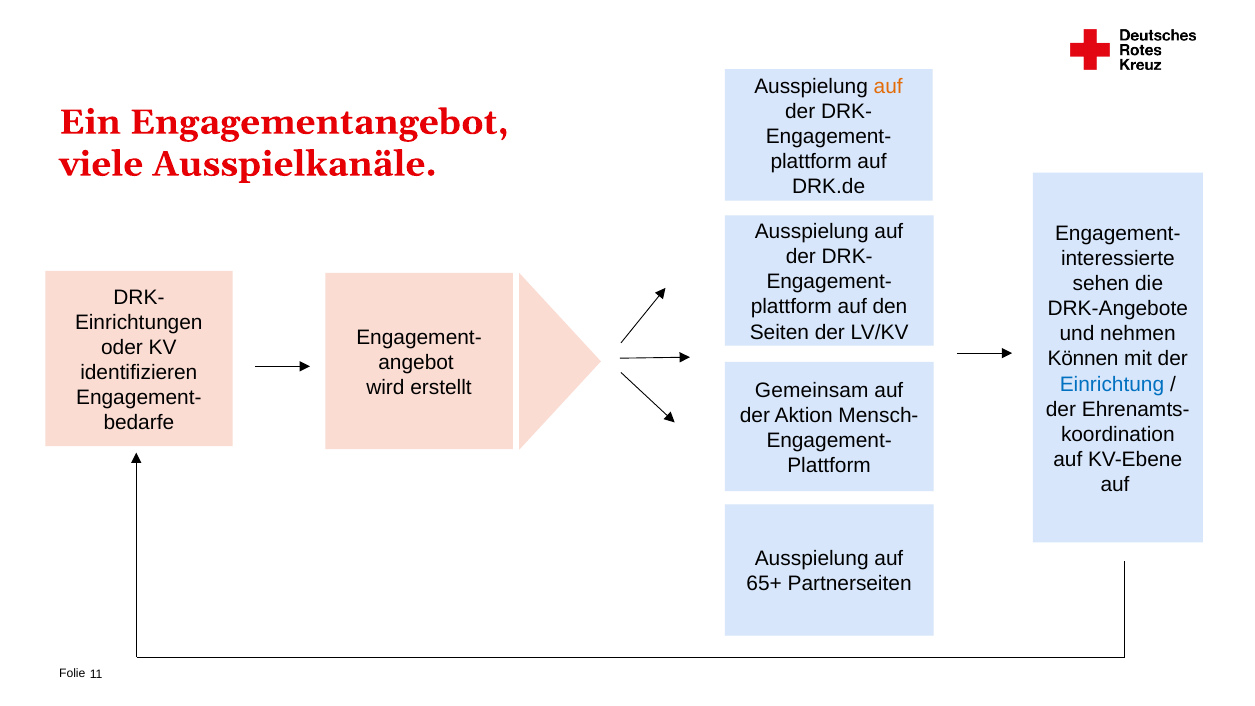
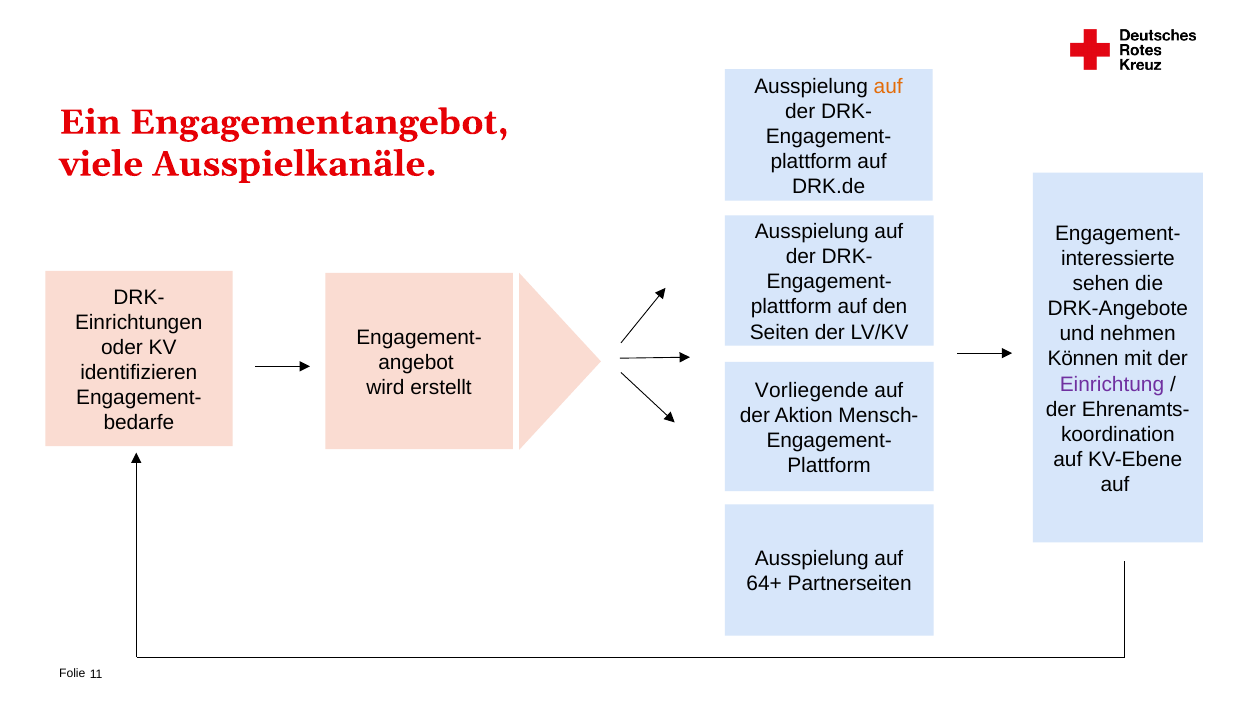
Einrichtung colour: blue -> purple
Gemeinsam: Gemeinsam -> Vorliegende
65+: 65+ -> 64+
